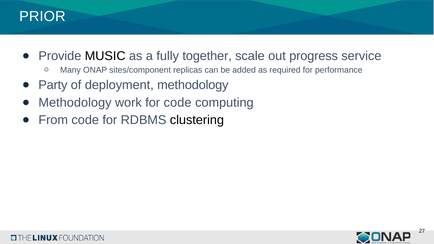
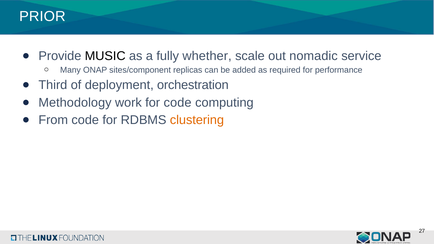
together: together -> whether
progress: progress -> nomadic
Party: Party -> Third
deployment methodology: methodology -> orchestration
clustering colour: black -> orange
